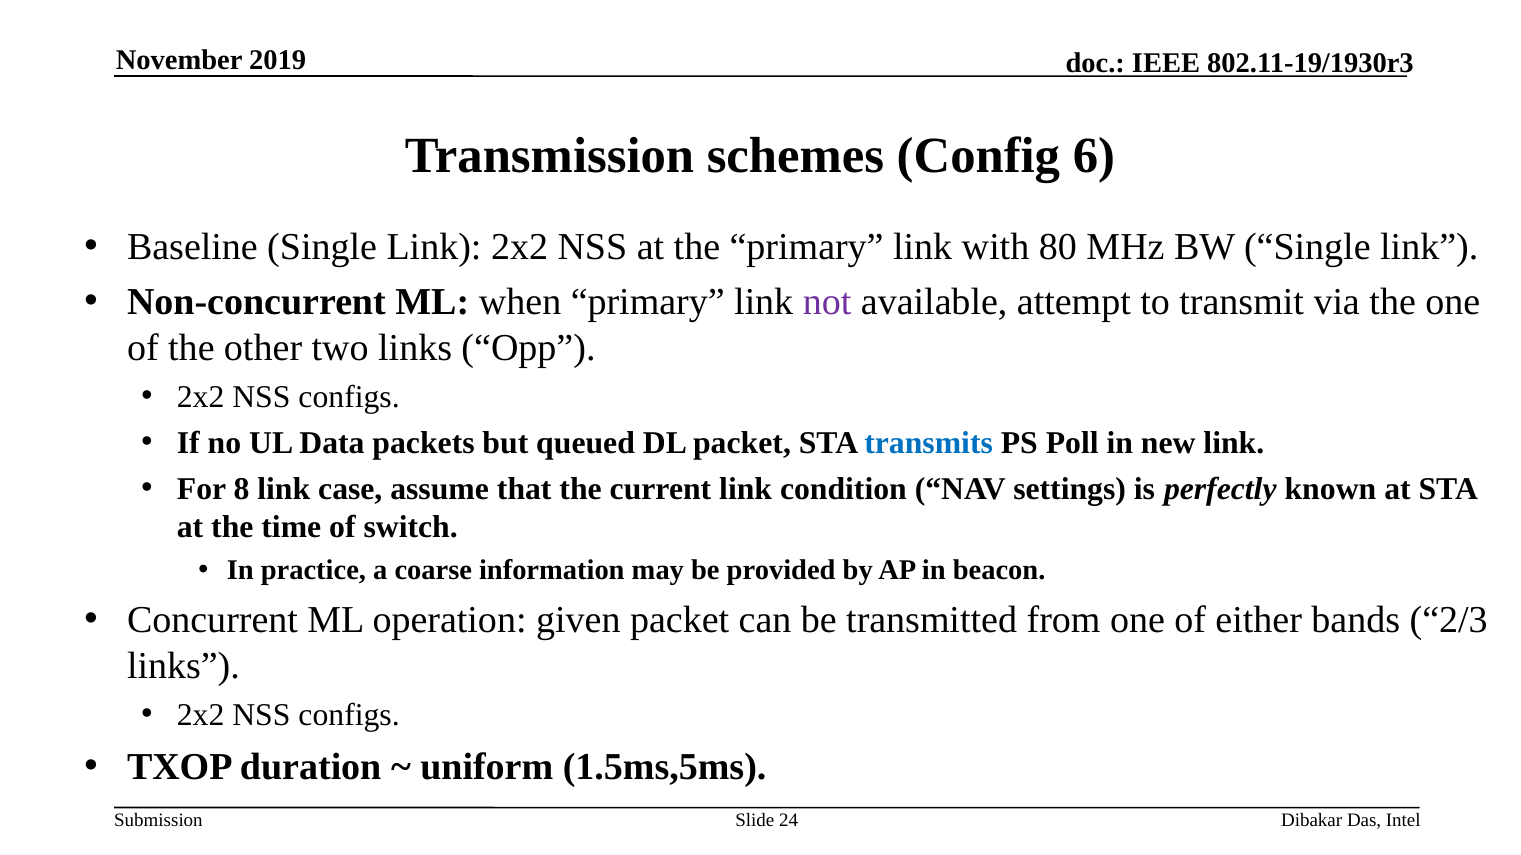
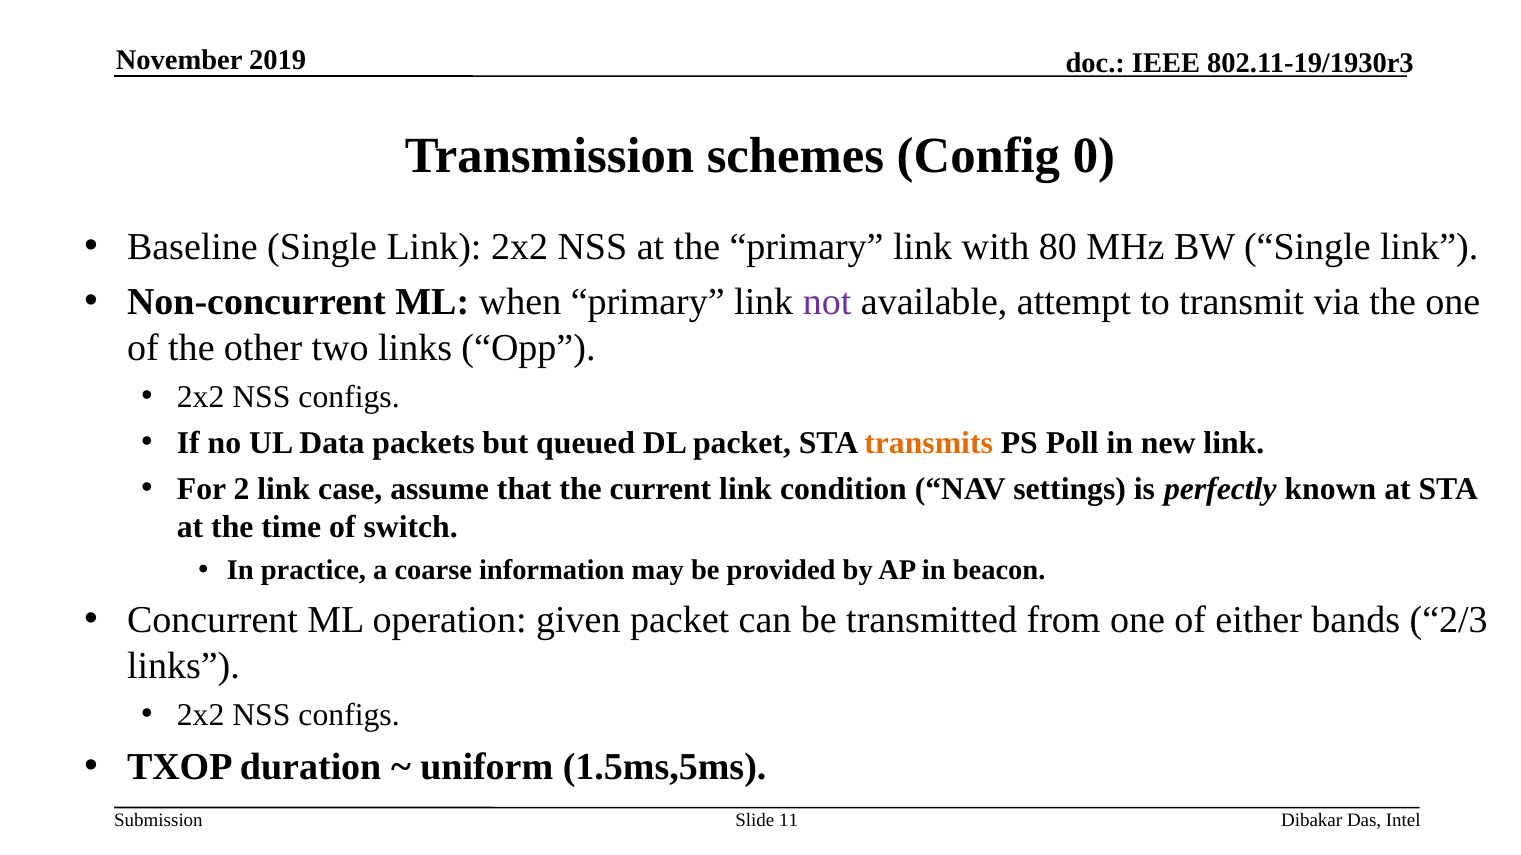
6: 6 -> 0
transmits colour: blue -> orange
8: 8 -> 2
24: 24 -> 11
